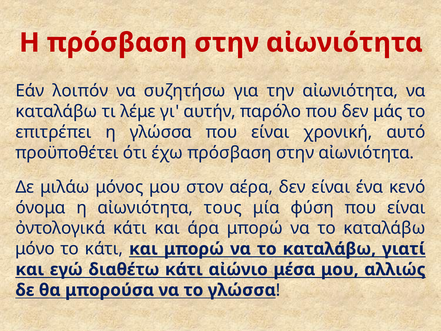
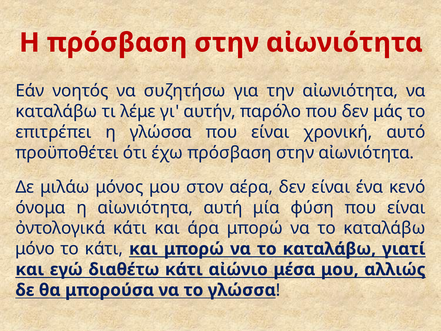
λοιπόν: λοιπόν -> νοητός
τους: τους -> αυτή
